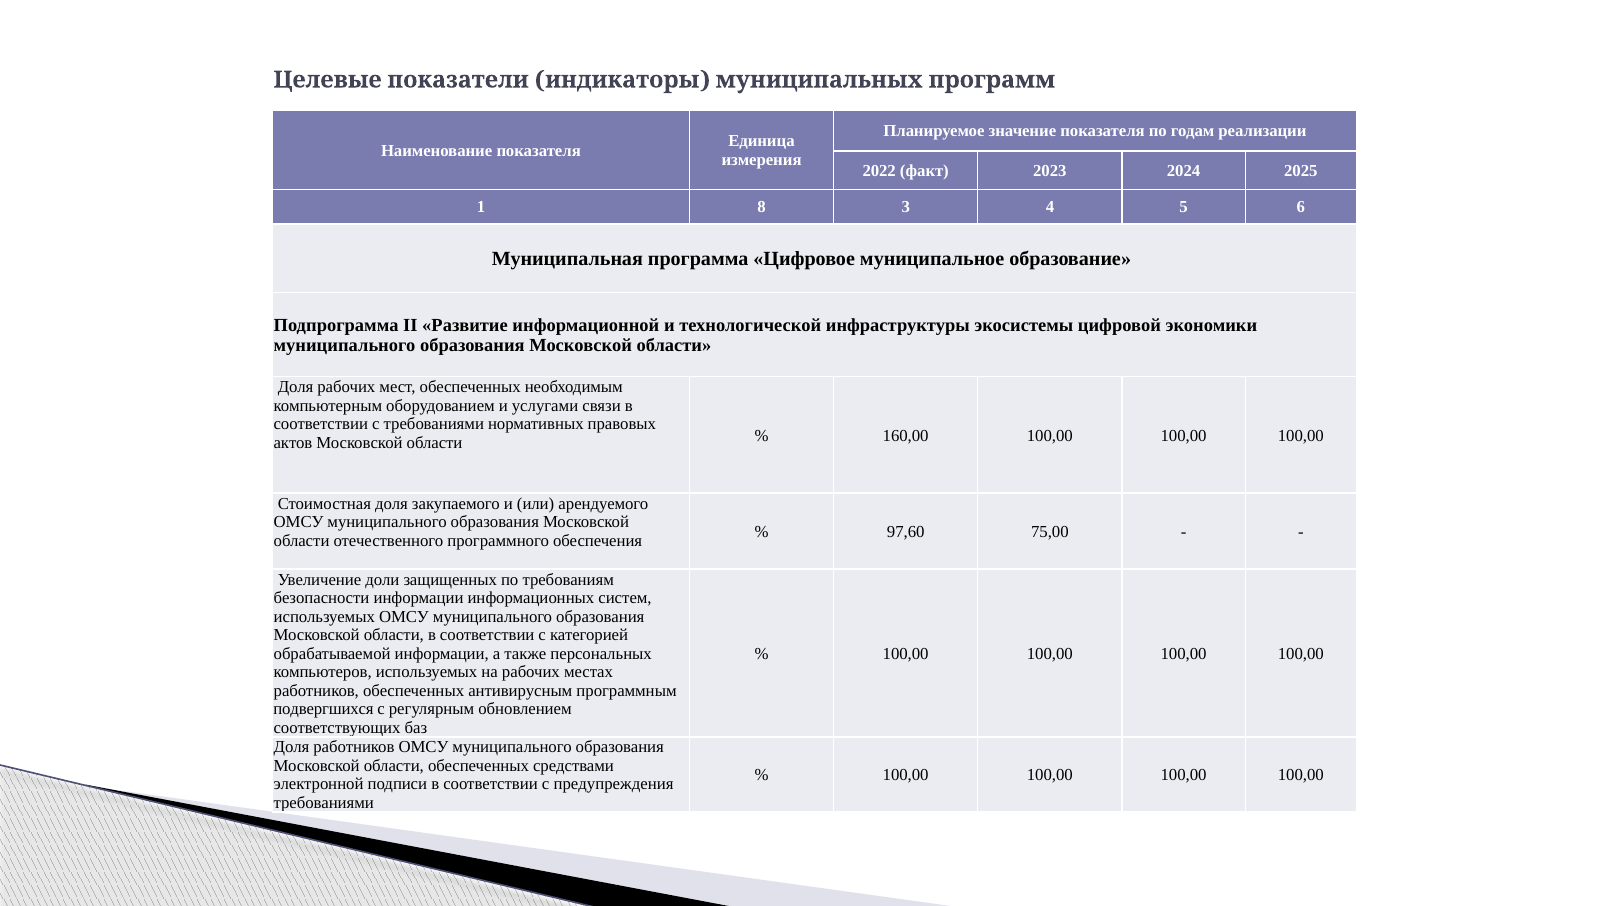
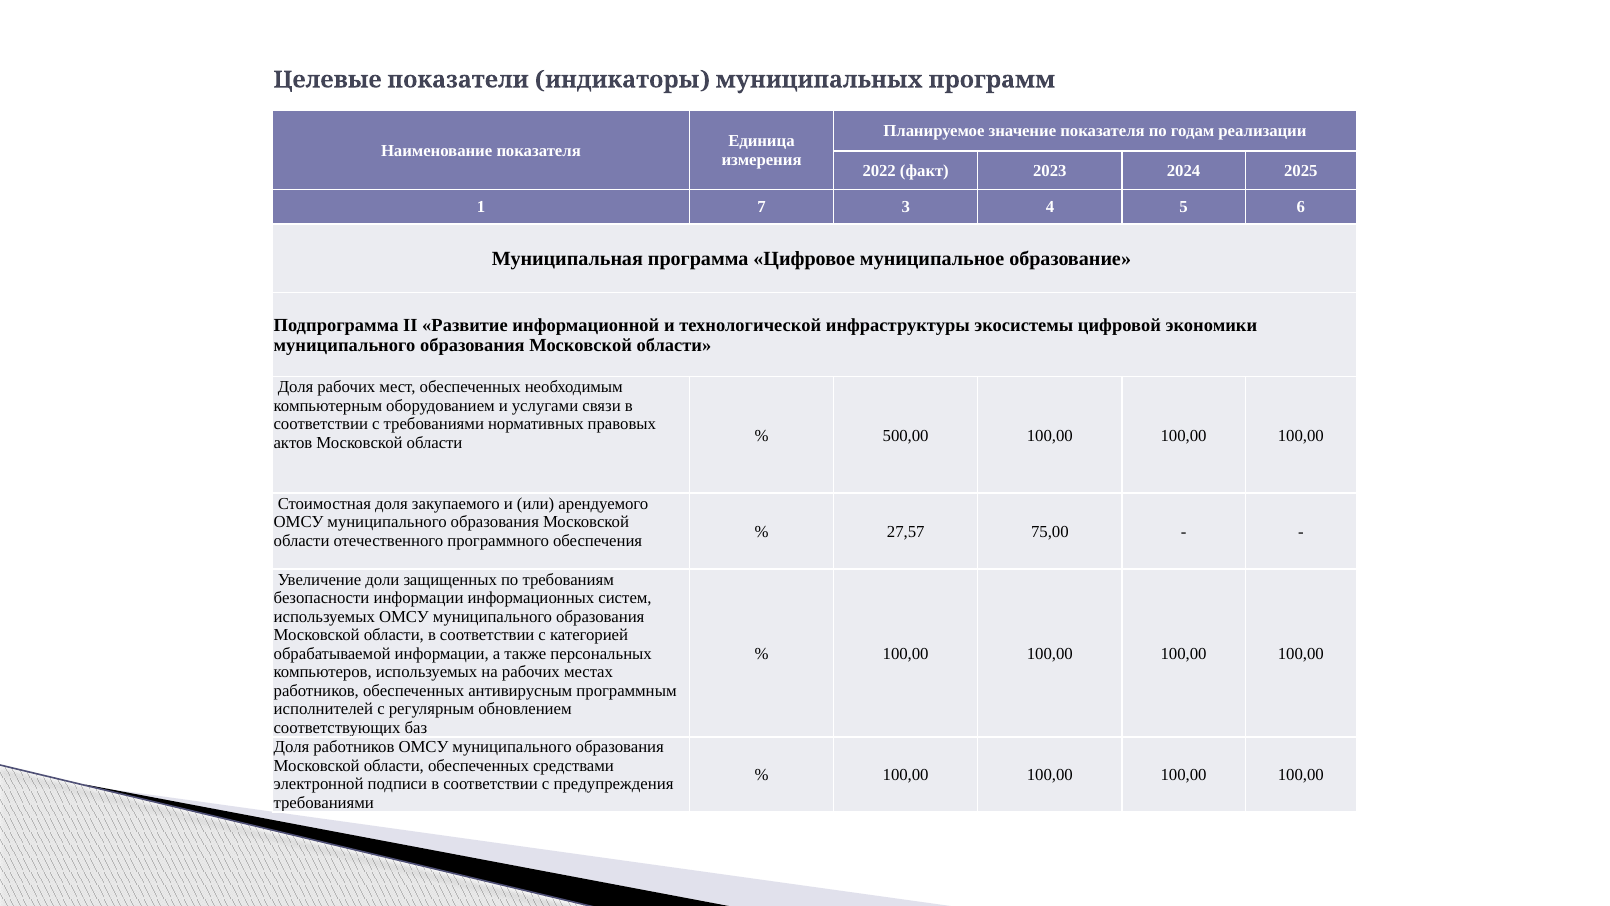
8: 8 -> 7
160,00: 160,00 -> 500,00
97,60: 97,60 -> 27,57
подвергшихся: подвергшихся -> исполнителей
